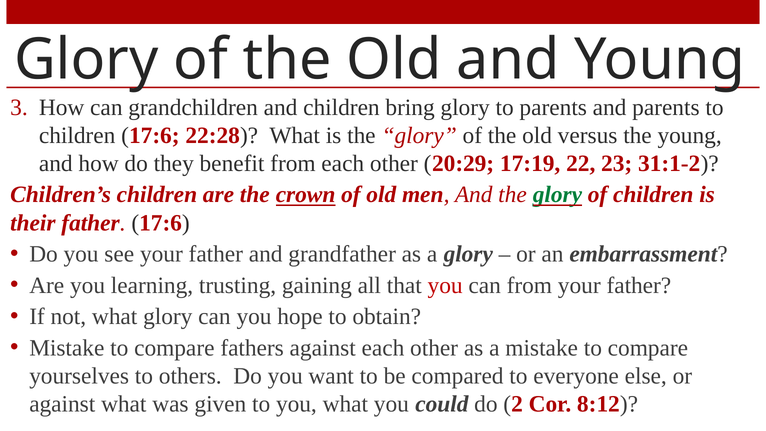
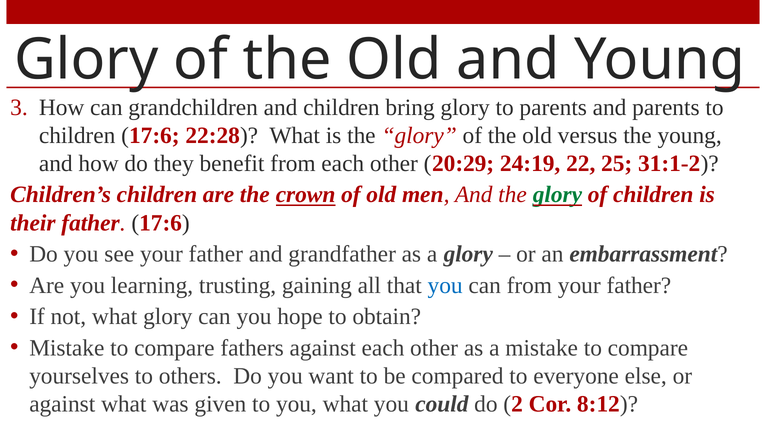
17:19: 17:19 -> 24:19
23: 23 -> 25
you at (445, 285) colour: red -> blue
